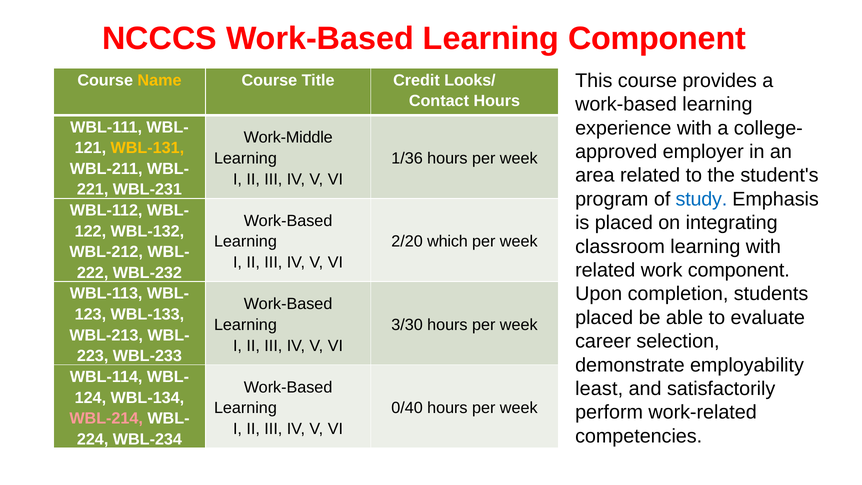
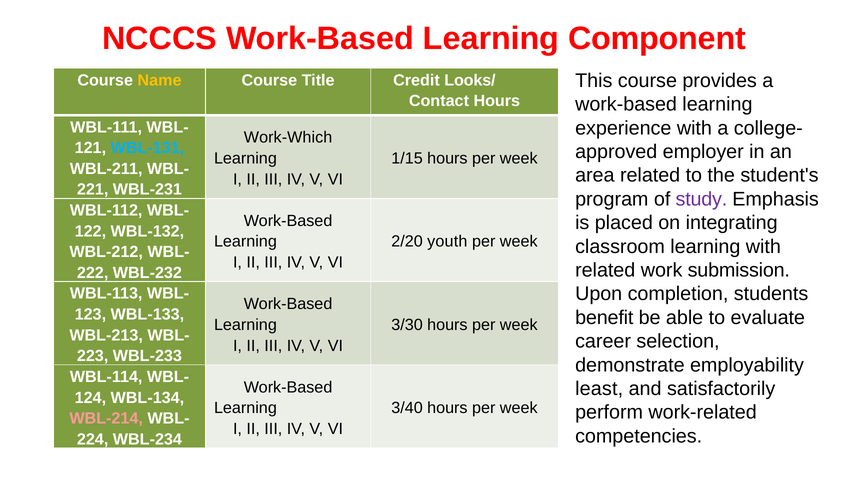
Work-Middle: Work-Middle -> Work-Which
WBL-131 colour: yellow -> light blue
1/36: 1/36 -> 1/15
study colour: blue -> purple
which: which -> youth
work component: component -> submission
placed at (604, 318): placed -> benefit
0/40: 0/40 -> 3/40
